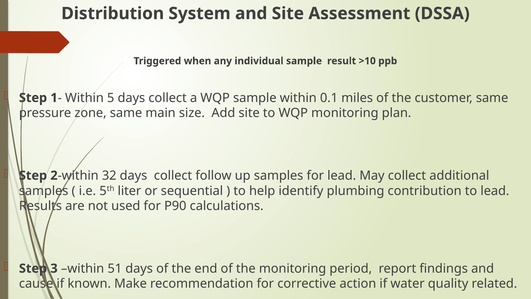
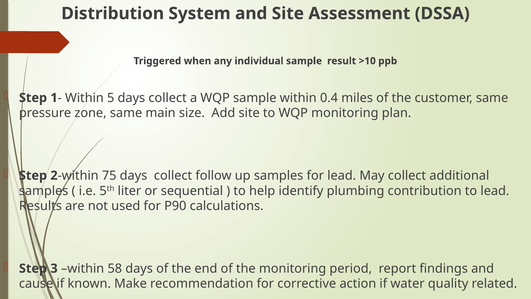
0.1: 0.1 -> 0.4
32: 32 -> 75
51: 51 -> 58
